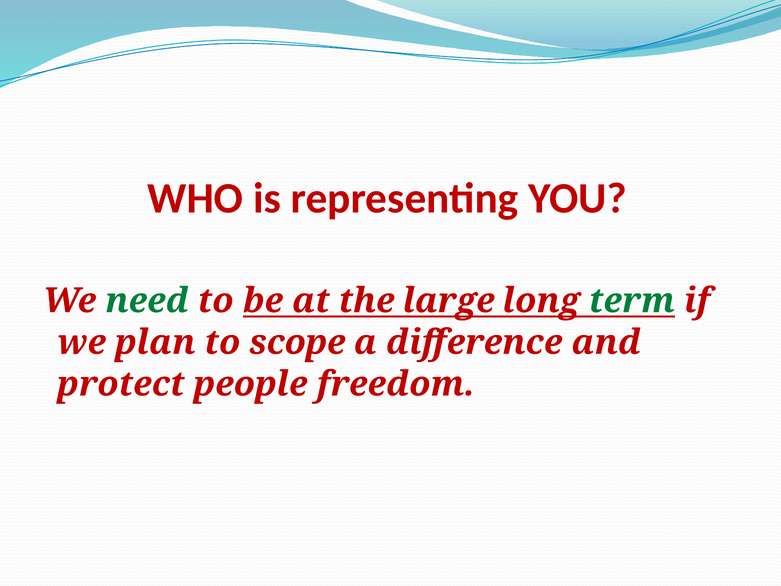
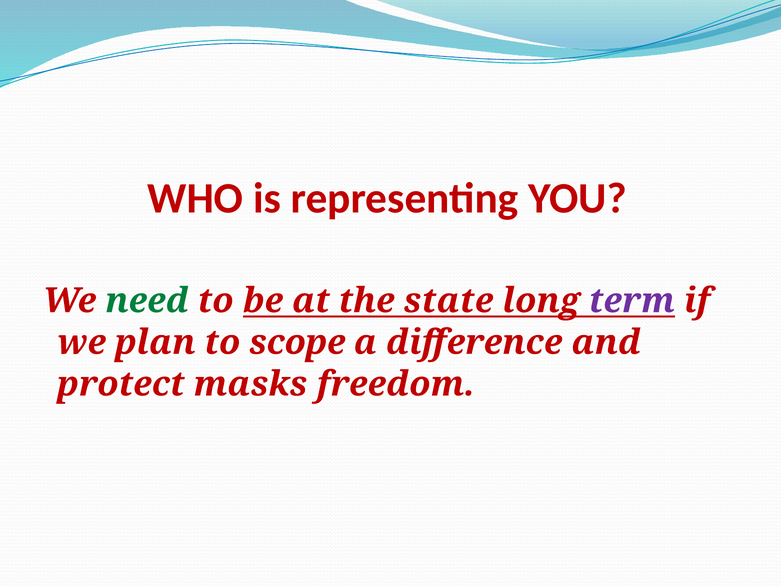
large: large -> state
term colour: green -> purple
people: people -> masks
